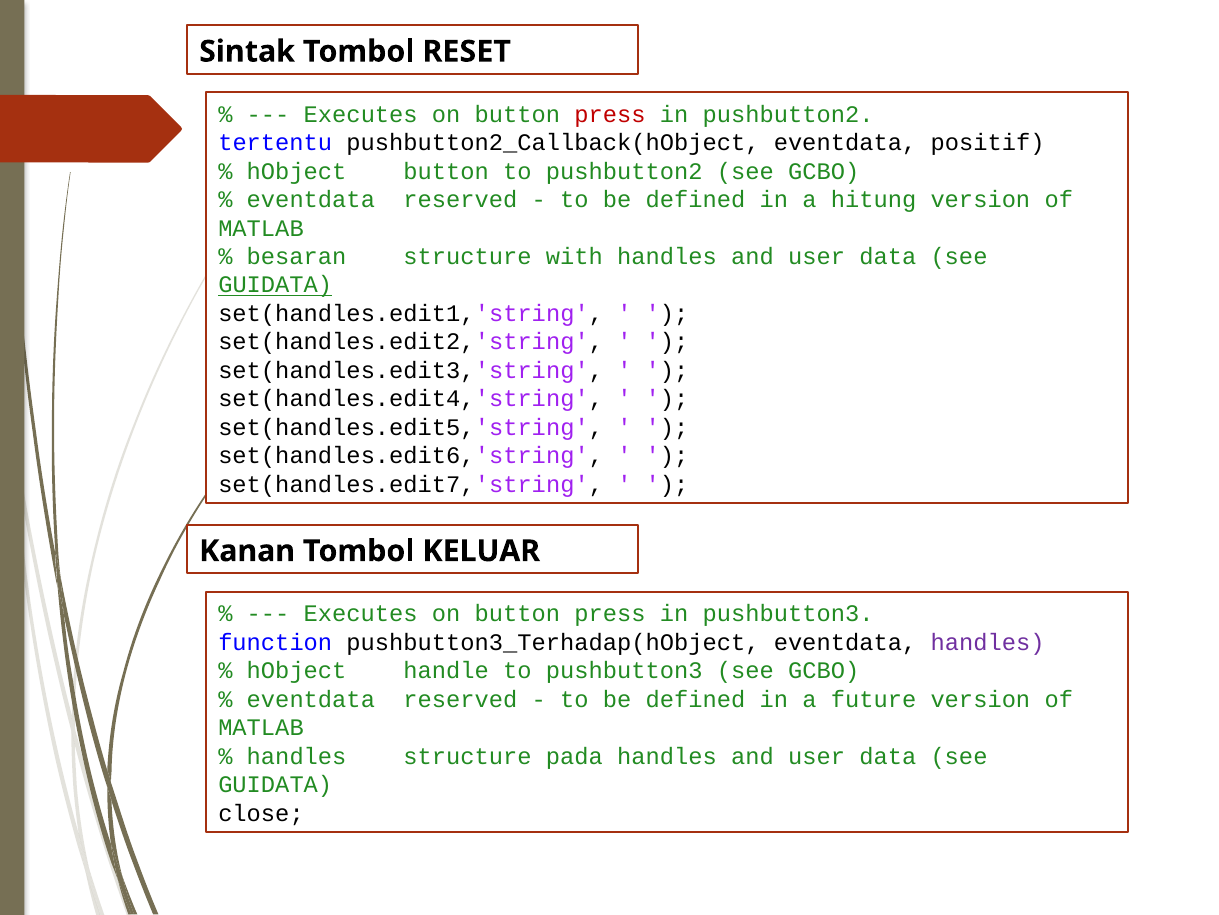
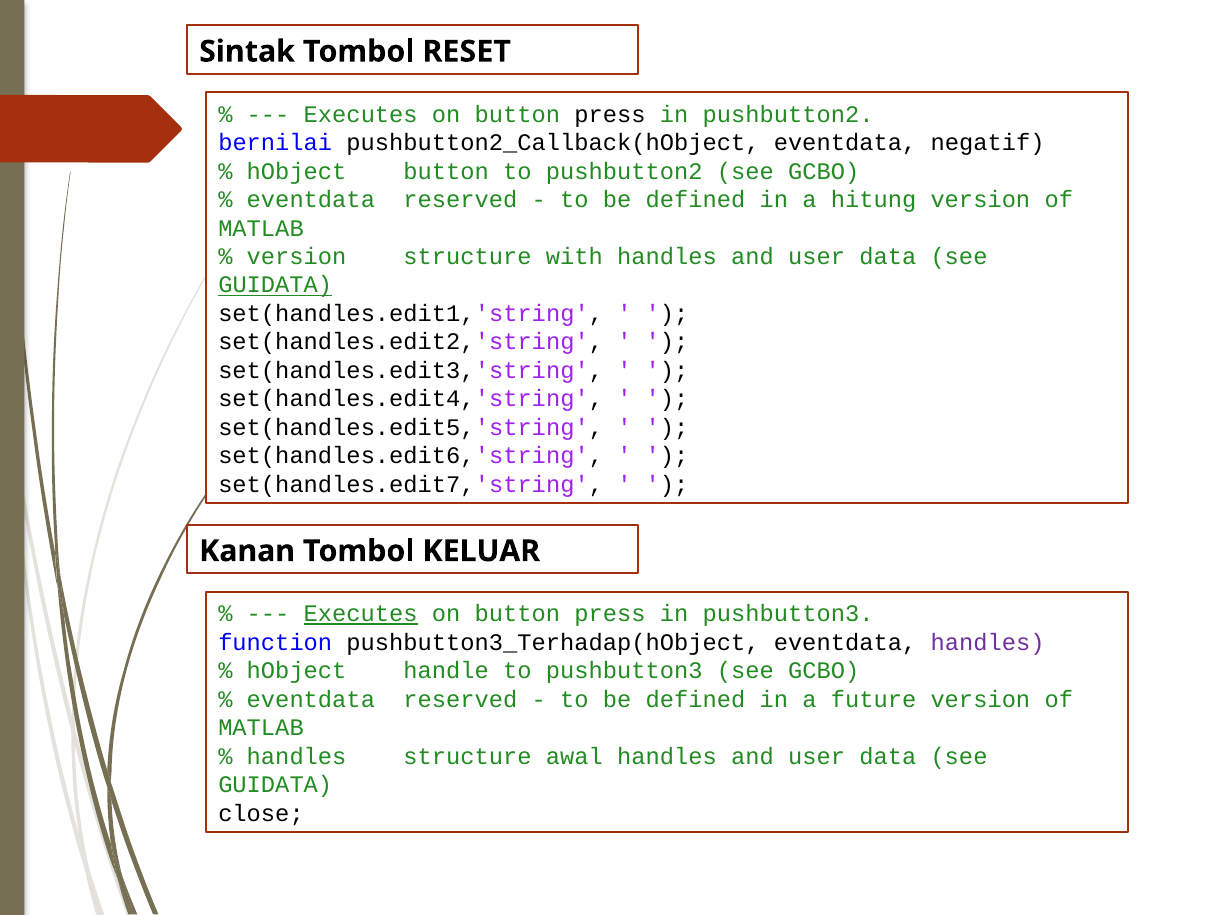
press at (610, 114) colour: red -> black
tertentu: tertentu -> bernilai
positif: positif -> negatif
besaran at (297, 256): besaran -> version
Executes at (361, 613) underline: none -> present
pada: pada -> awal
